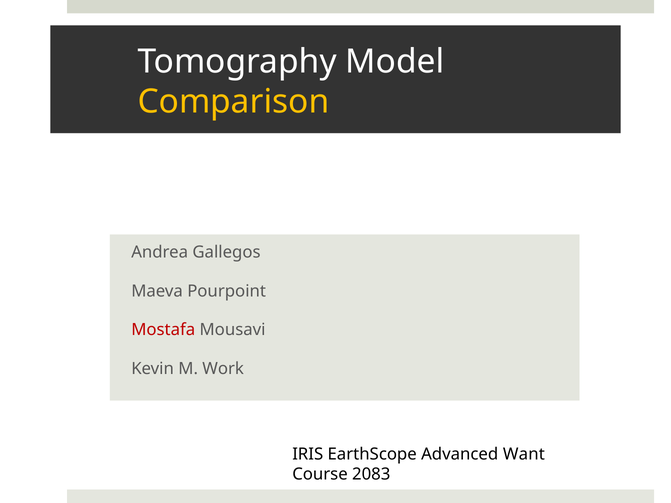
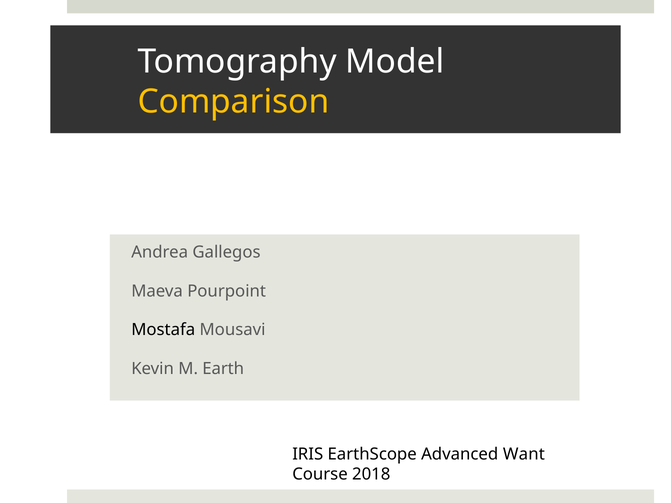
Mostafa colour: red -> black
Work: Work -> Earth
2083: 2083 -> 2018
